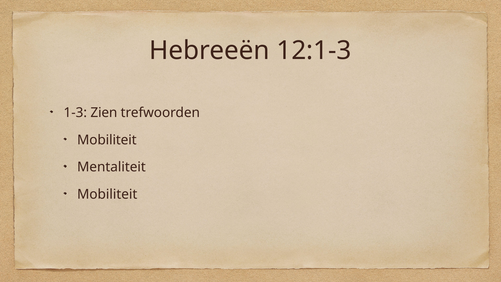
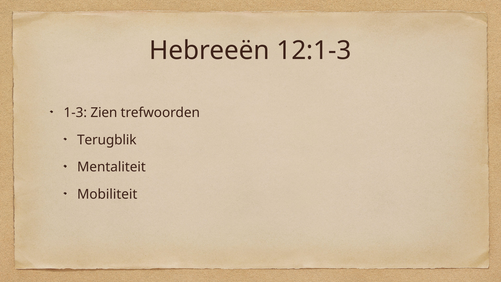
Mobiliteit at (107, 140): Mobiliteit -> Terugblik
